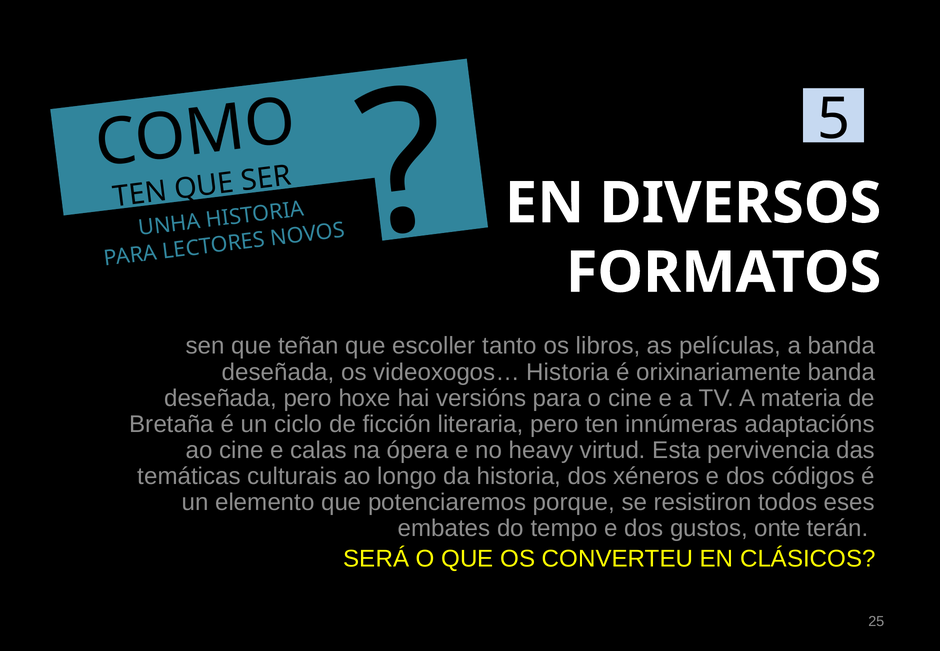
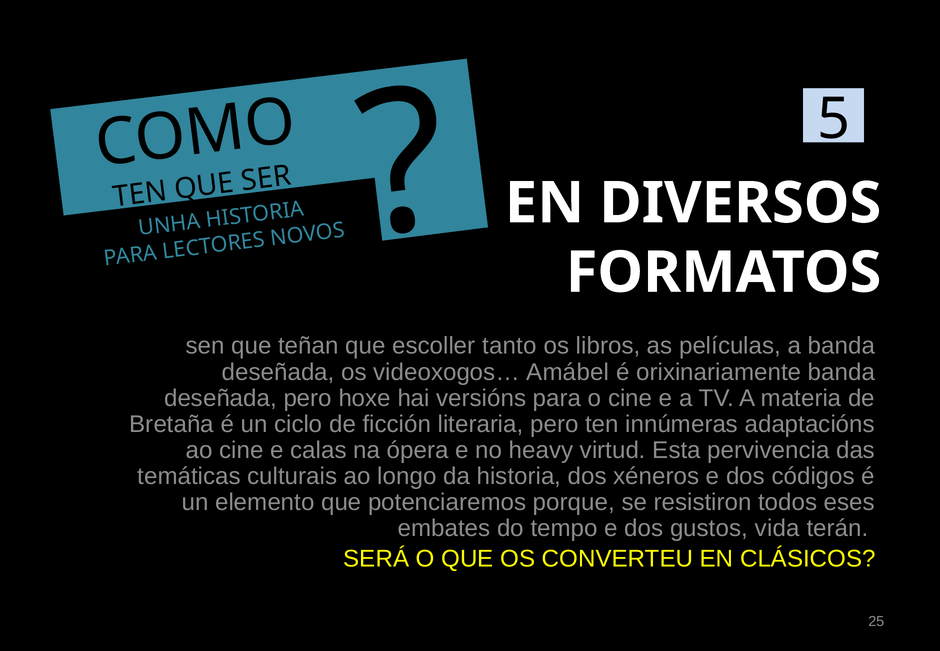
videoxogos… Historia: Historia -> Amábel
onte: onte -> vida
